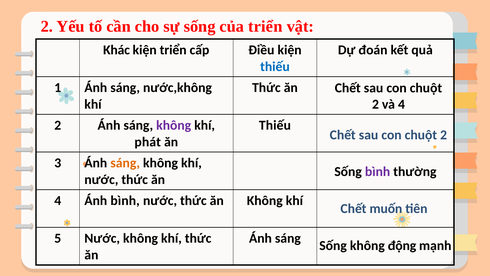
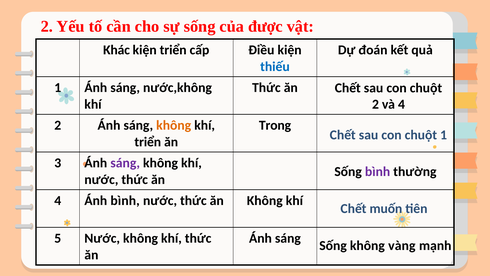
của triển: triển -> được
không at (174, 125) colour: purple -> orange
Thiếu at (275, 125): Thiếu -> Trong
2 at (444, 135): 2 -> 1
phát at (148, 142): phát -> triển
sáng at (125, 163) colour: orange -> purple
động: động -> vàng
